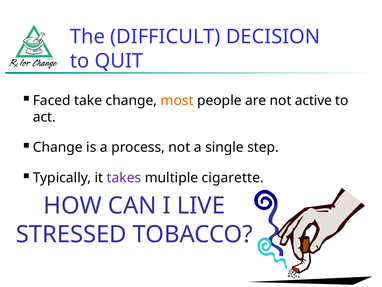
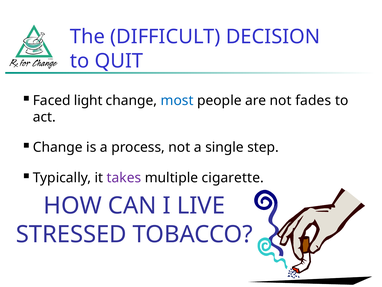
take: take -> light
most colour: orange -> blue
active: active -> fades
